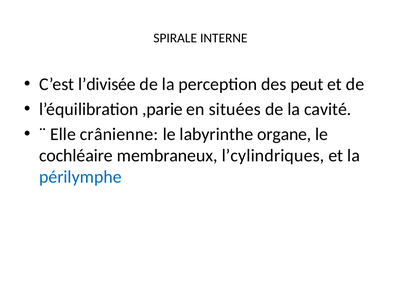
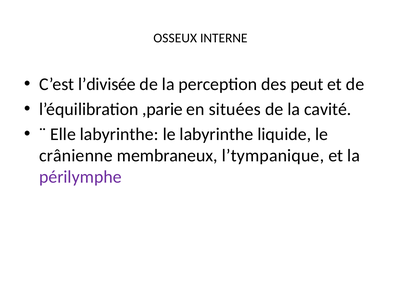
SPIRALE: SPIRALE -> OSSEUX
Elle crânienne: crânienne -> labyrinthe
organe: organe -> liquide
cochléaire: cochléaire -> crânienne
l’cylindriques: l’cylindriques -> l’tympanique
périlymphe colour: blue -> purple
